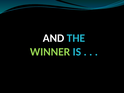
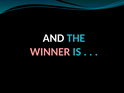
WINNER colour: light green -> pink
